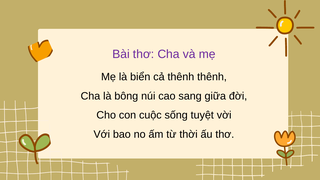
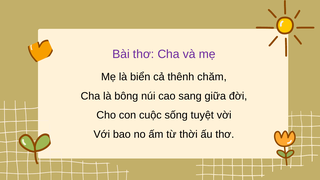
thênh thênh: thênh -> chăm
